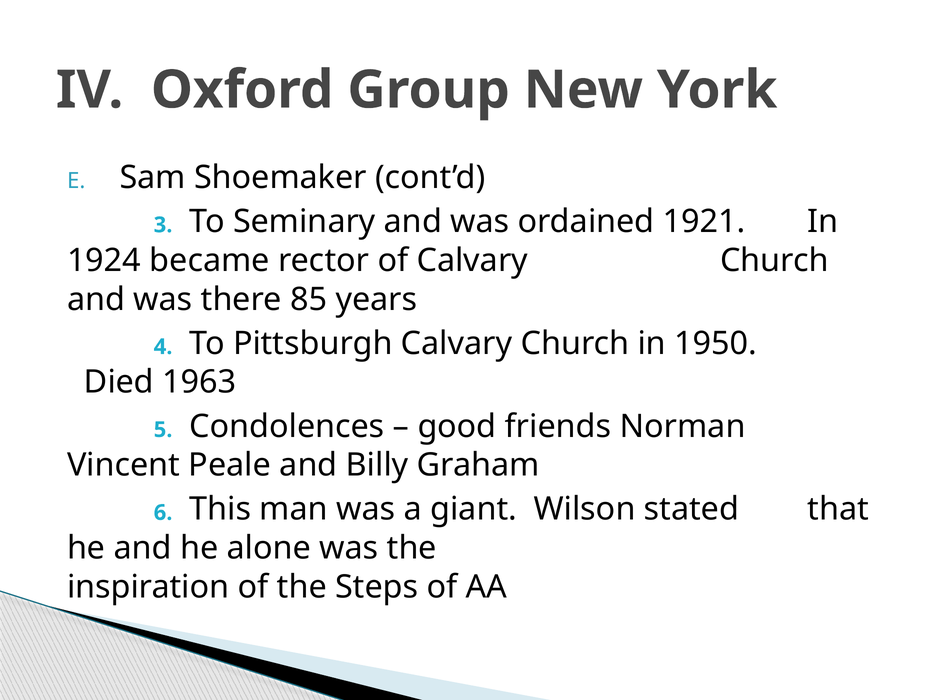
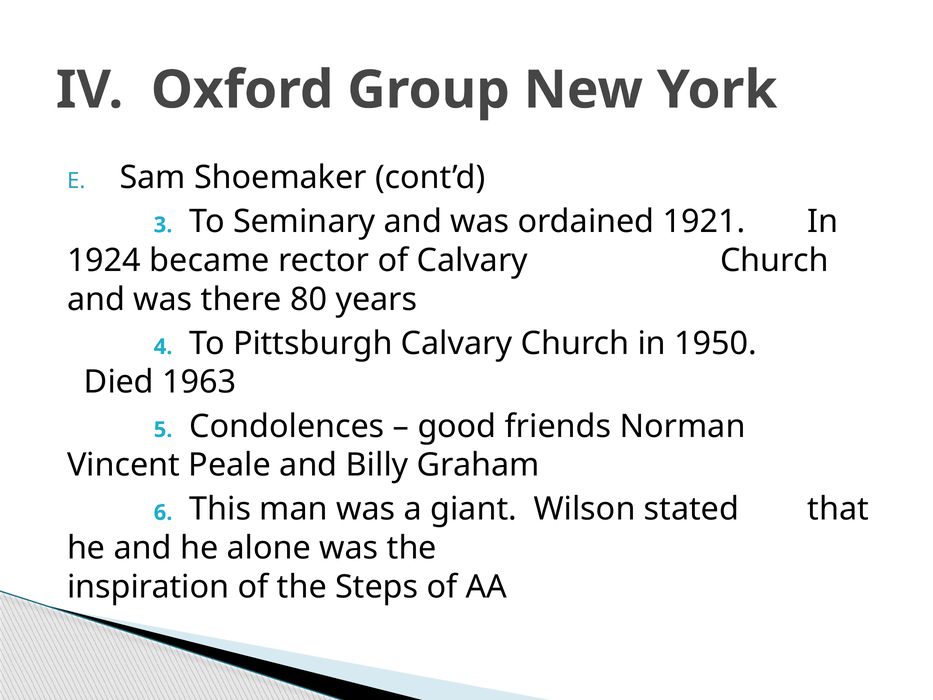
85: 85 -> 80
